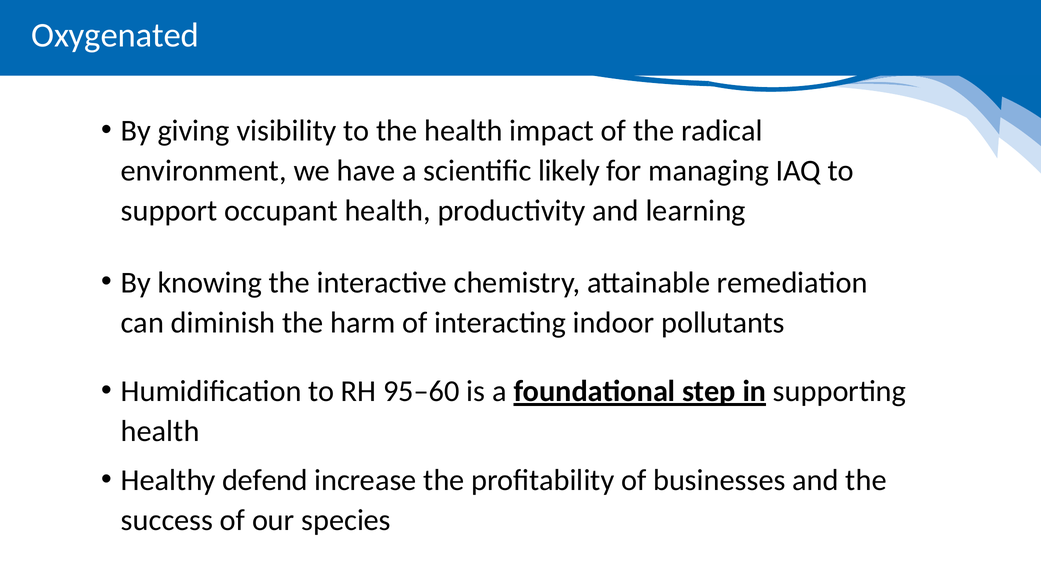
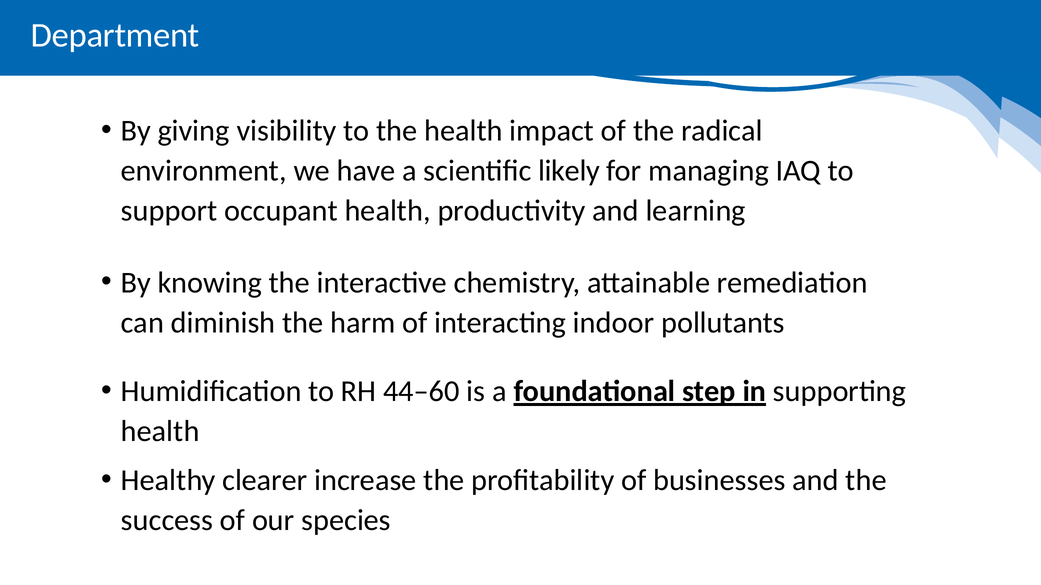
Oxygenated: Oxygenated -> Department
95–60: 95–60 -> 44–60
defend: defend -> clearer
